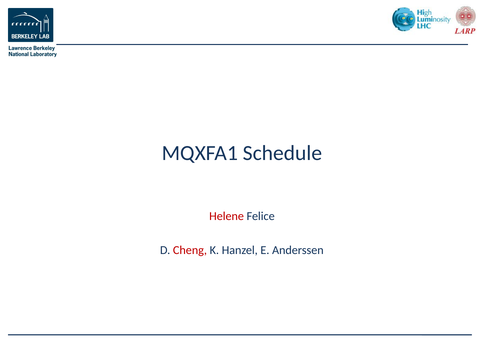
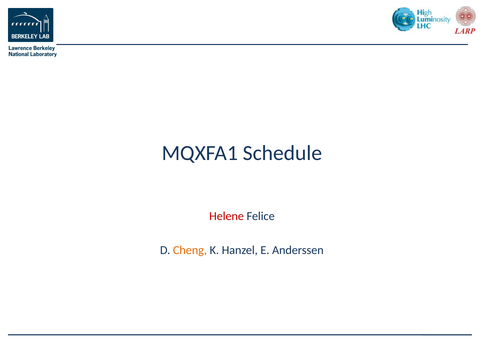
Cheng colour: red -> orange
